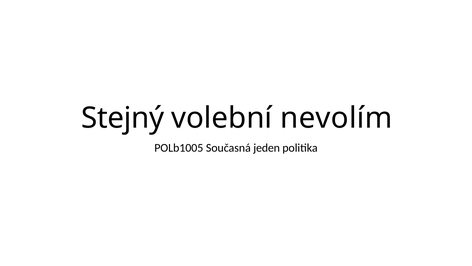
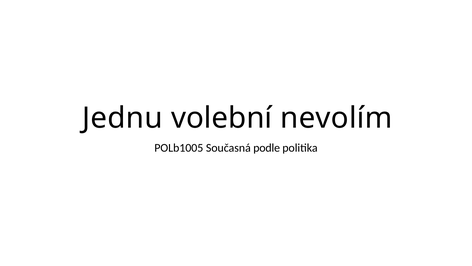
Stejný: Stejný -> Jednu
jeden: jeden -> podle
